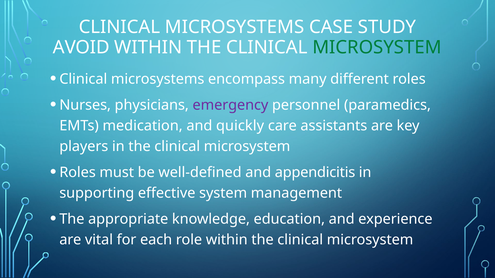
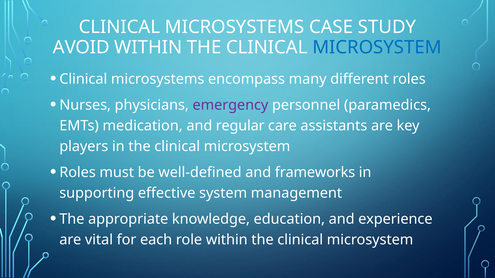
MICROSYSTEM at (377, 47) colour: green -> blue
quickly: quickly -> regular
appendicitis: appendicitis -> frameworks
